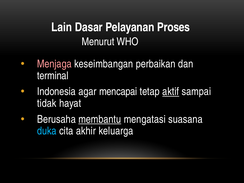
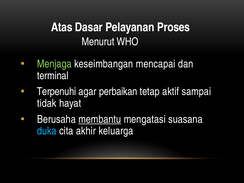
Lain: Lain -> Atas
Menjaga colour: pink -> light green
perbaikan: perbaikan -> mencapai
Indonesia: Indonesia -> Terpenuhi
mencapai: mencapai -> perbaikan
aktif underline: present -> none
